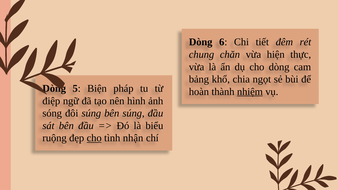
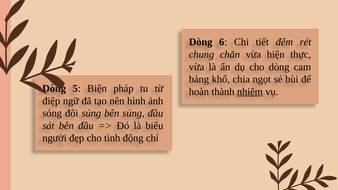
ruộng: ruộng -> người
cho at (94, 138) underline: present -> none
nhận: nhận -> động
